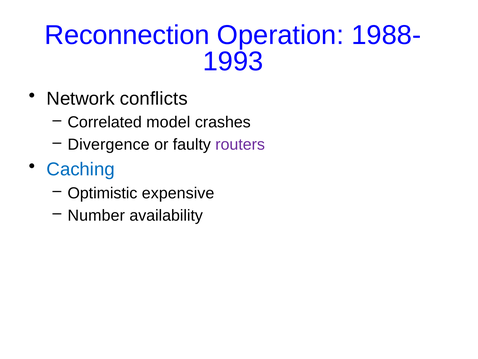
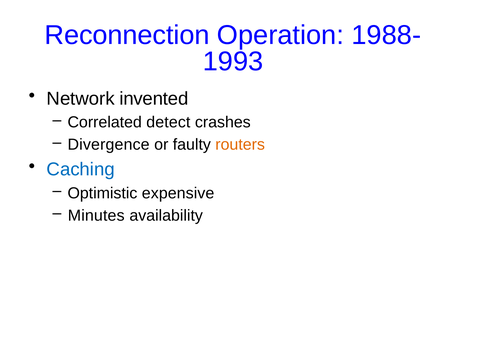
conflicts: conflicts -> invented
model: model -> detect
routers colour: purple -> orange
Number: Number -> Minutes
